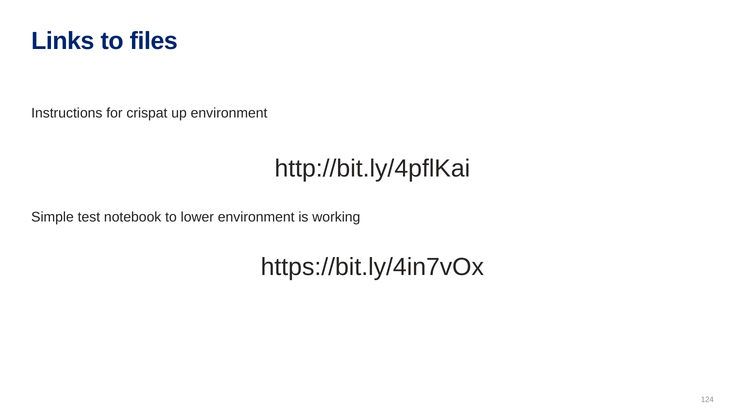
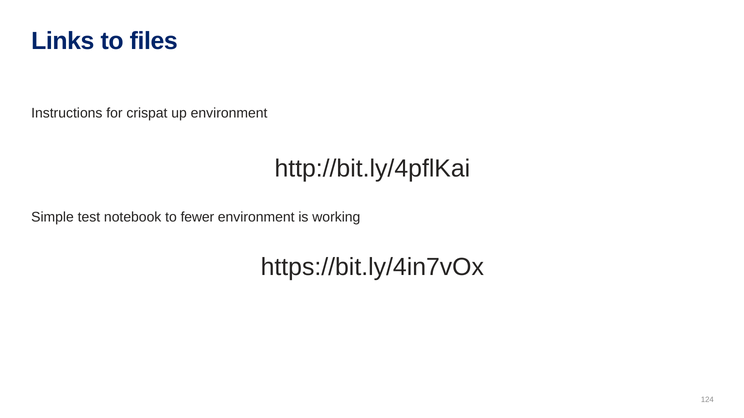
lower: lower -> fewer
